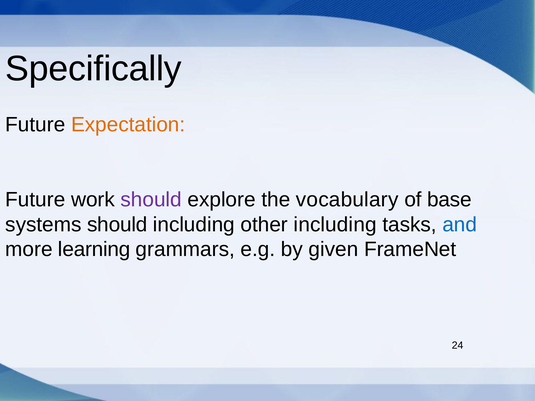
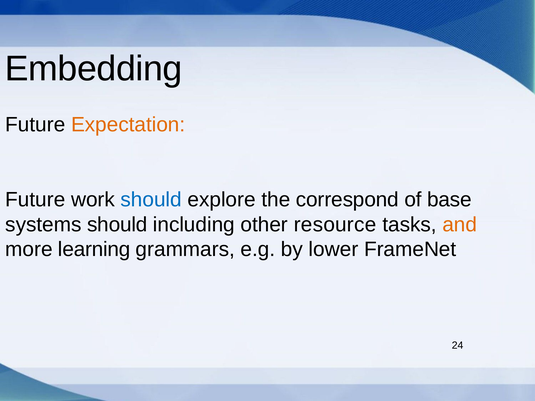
Specifically: Specifically -> Embedding
should at (151, 200) colour: purple -> blue
vocabulary: vocabulary -> correspond
other including: including -> resource
and colour: blue -> orange
given: given -> lower
